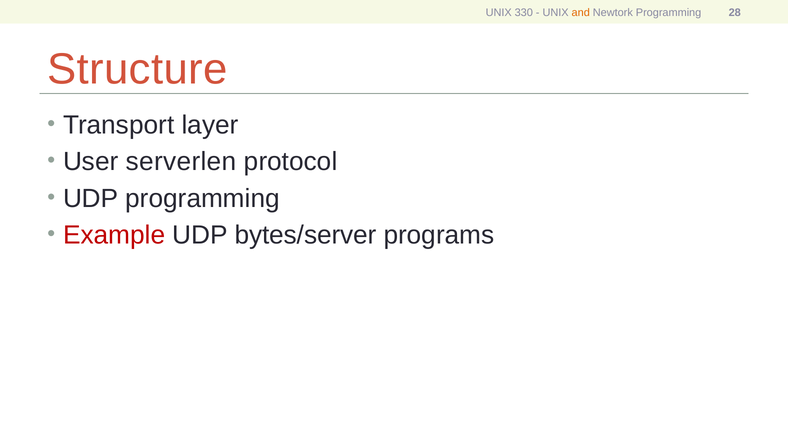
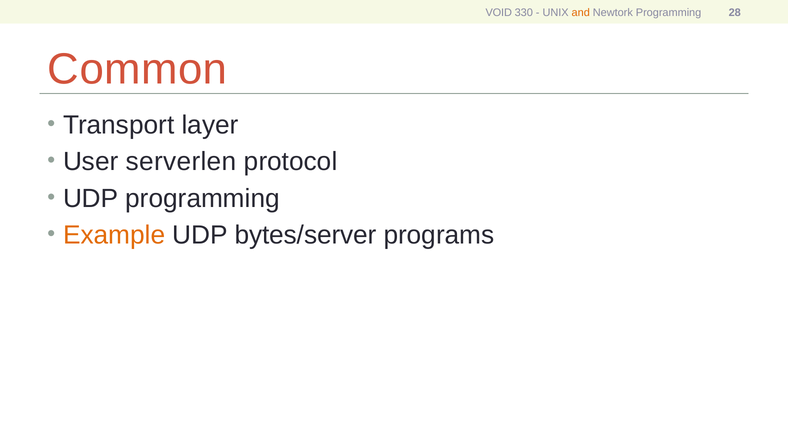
UNIX at (499, 13): UNIX -> VOID
Structure: Structure -> Common
Example colour: red -> orange
